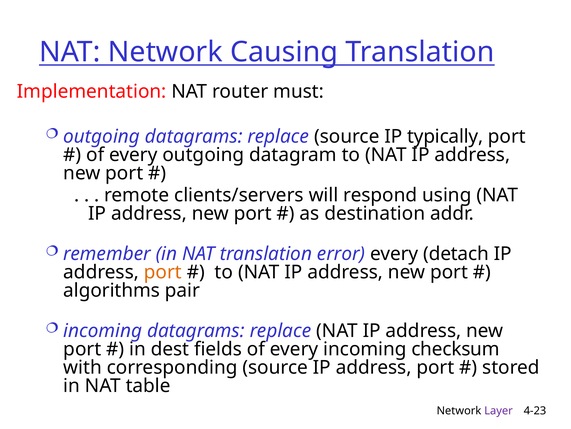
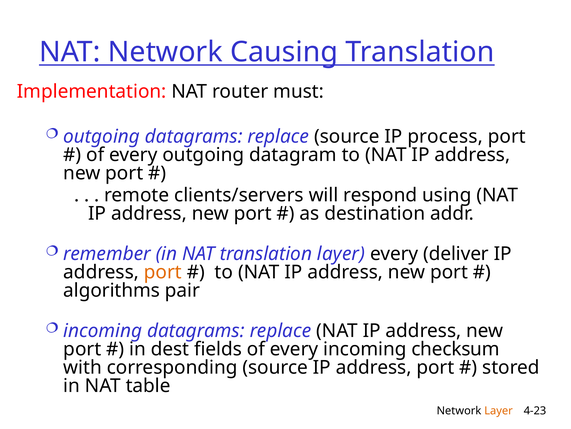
typically: typically -> process
translation error: error -> layer
detach: detach -> deliver
Layer at (499, 410) colour: purple -> orange
